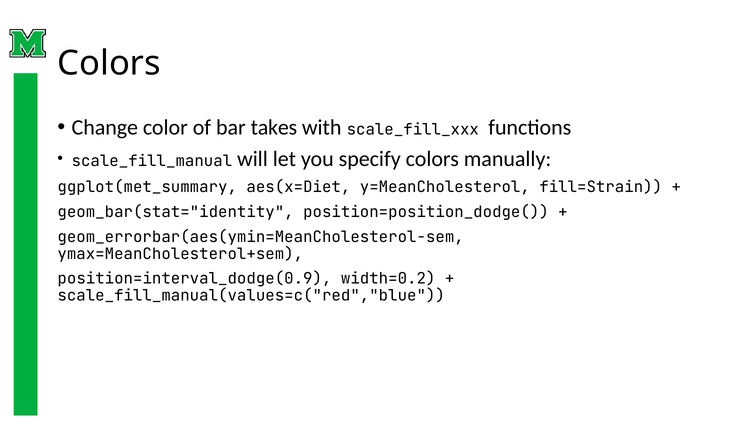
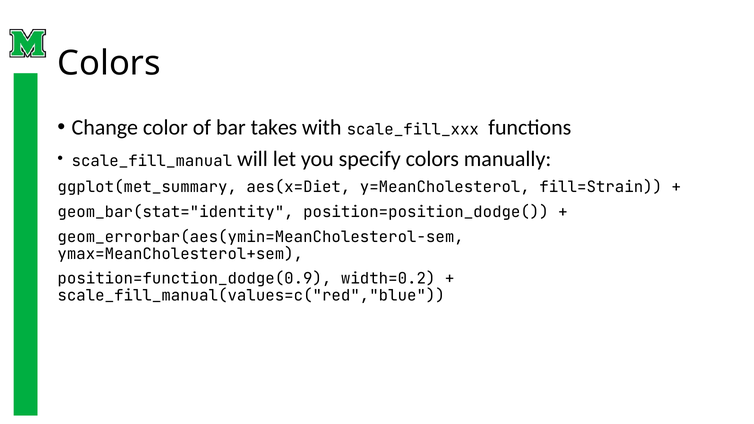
position=interval_dodge(0.9: position=interval_dodge(0.9 -> position=function_dodge(0.9
